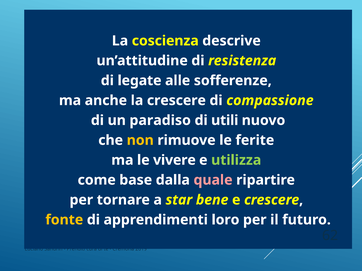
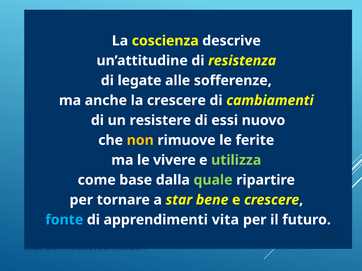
compassione: compassione -> cambiamenti
paradiso: paradiso -> resistere
utili: utili -> essi
quale colour: pink -> light green
fonte colour: yellow -> light blue
loro: loro -> vita
